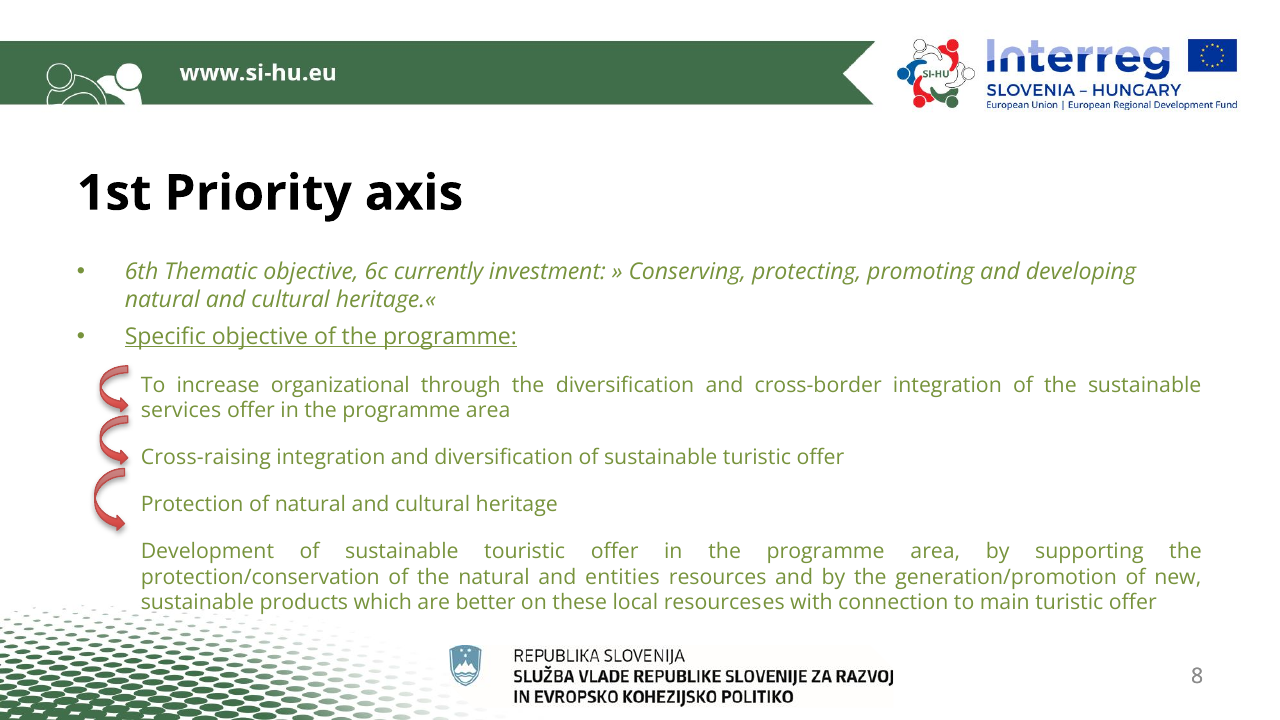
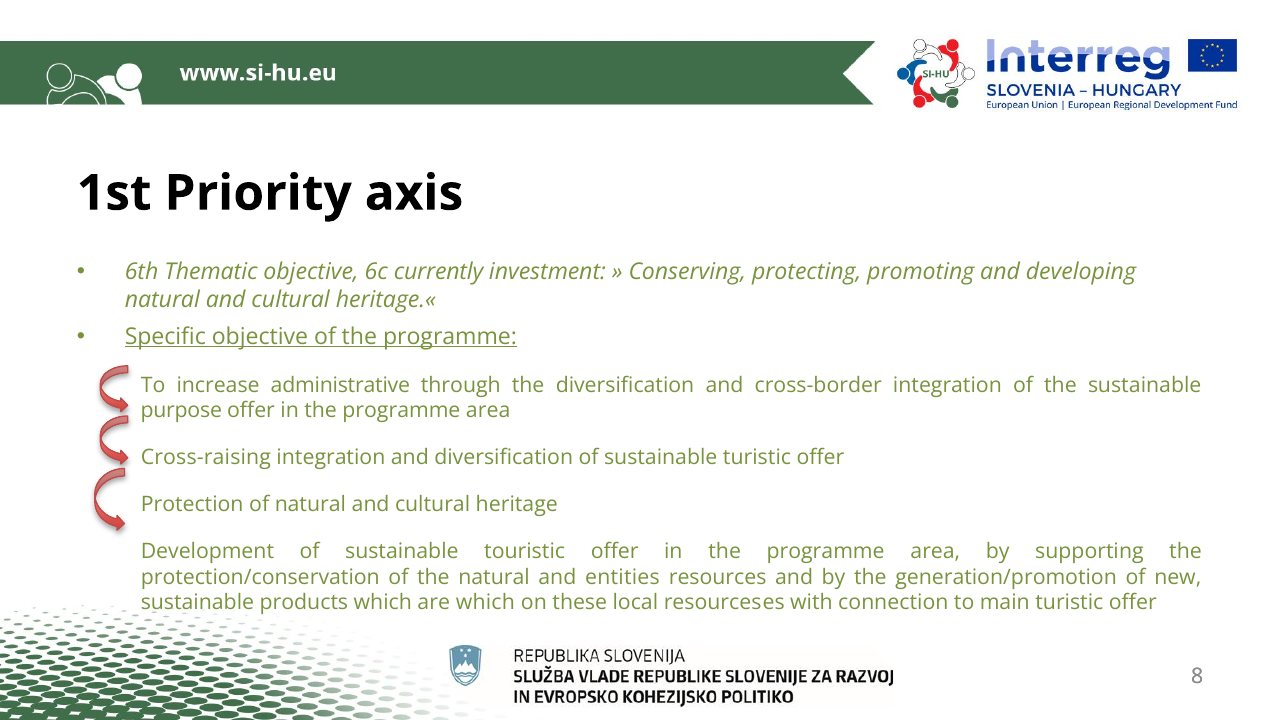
organizational: organizational -> administrative
services: services -> purpose
are better: better -> which
